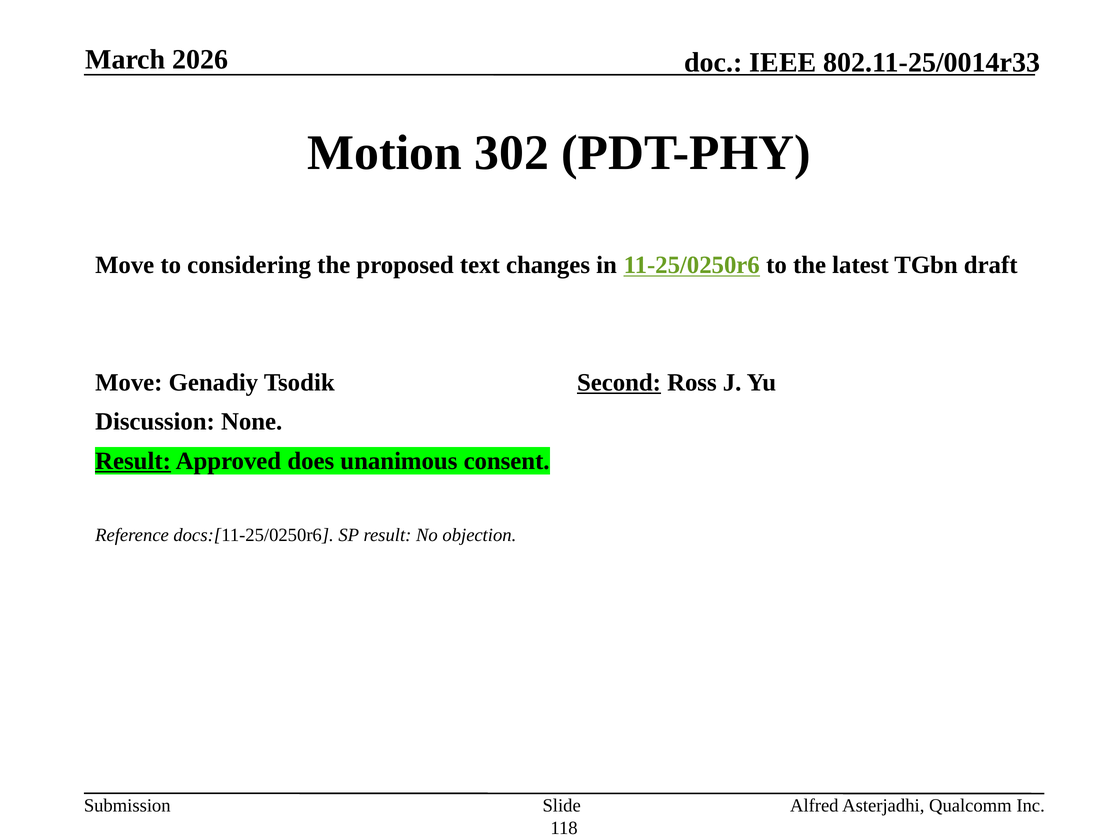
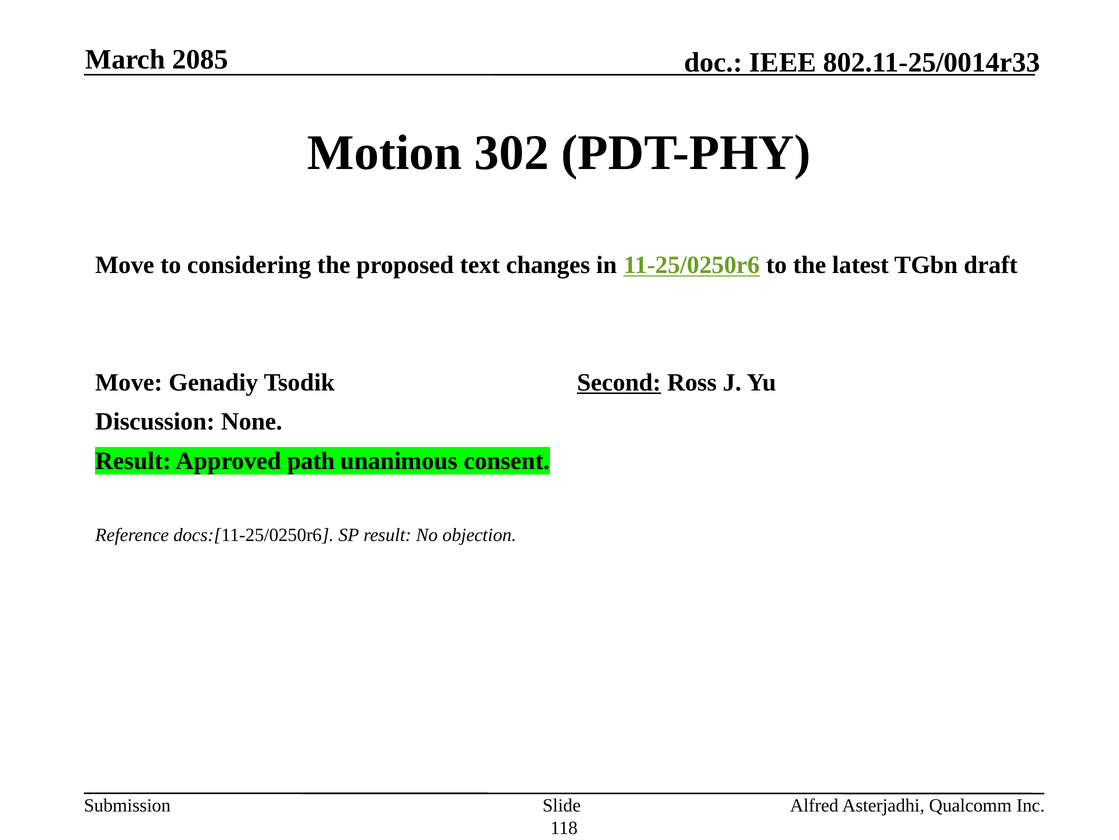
2026: 2026 -> 2085
Result at (133, 461) underline: present -> none
does: does -> path
